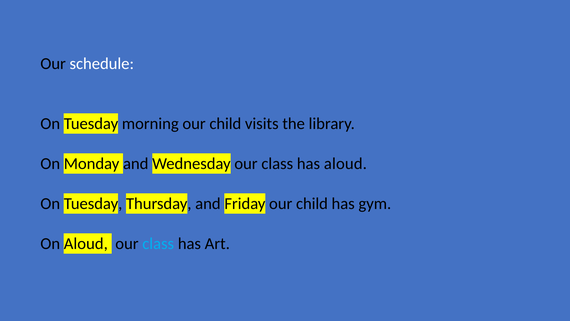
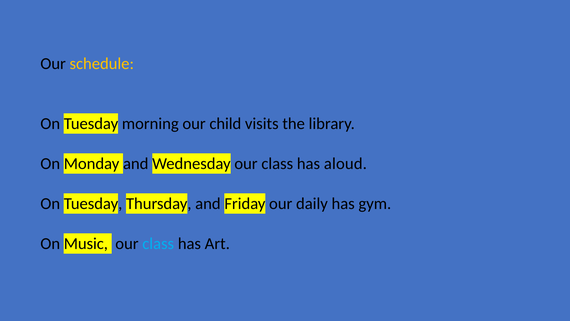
schedule colour: white -> yellow
Friday our child: child -> daily
On Aloud: Aloud -> Music
